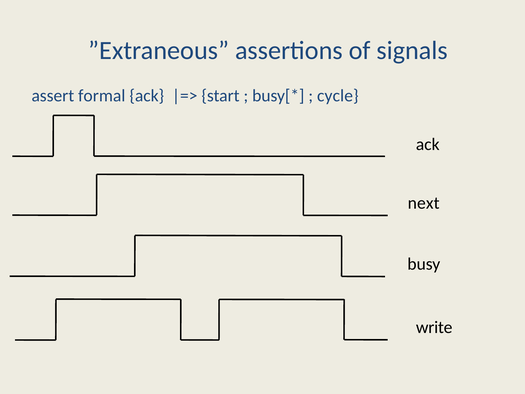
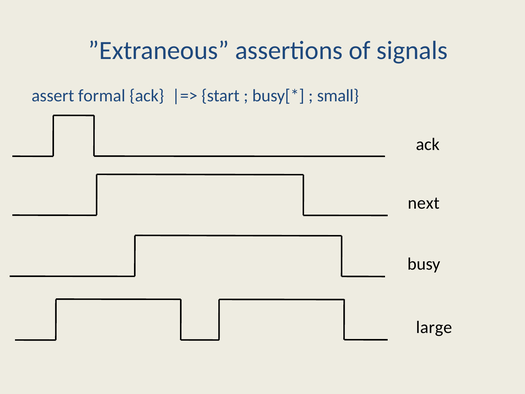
cycle: cycle -> small
write: write -> large
